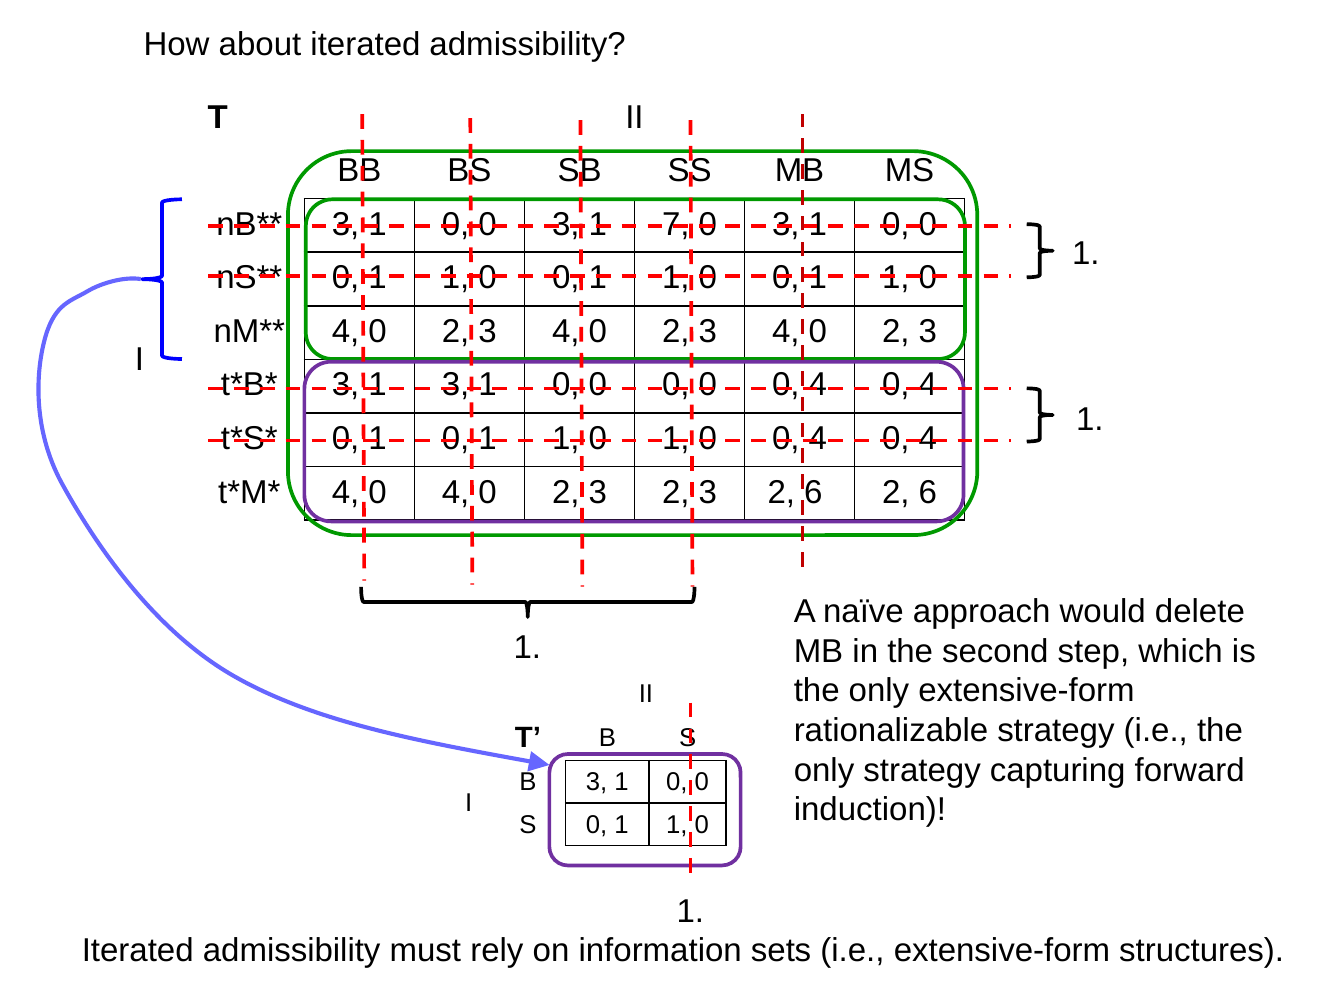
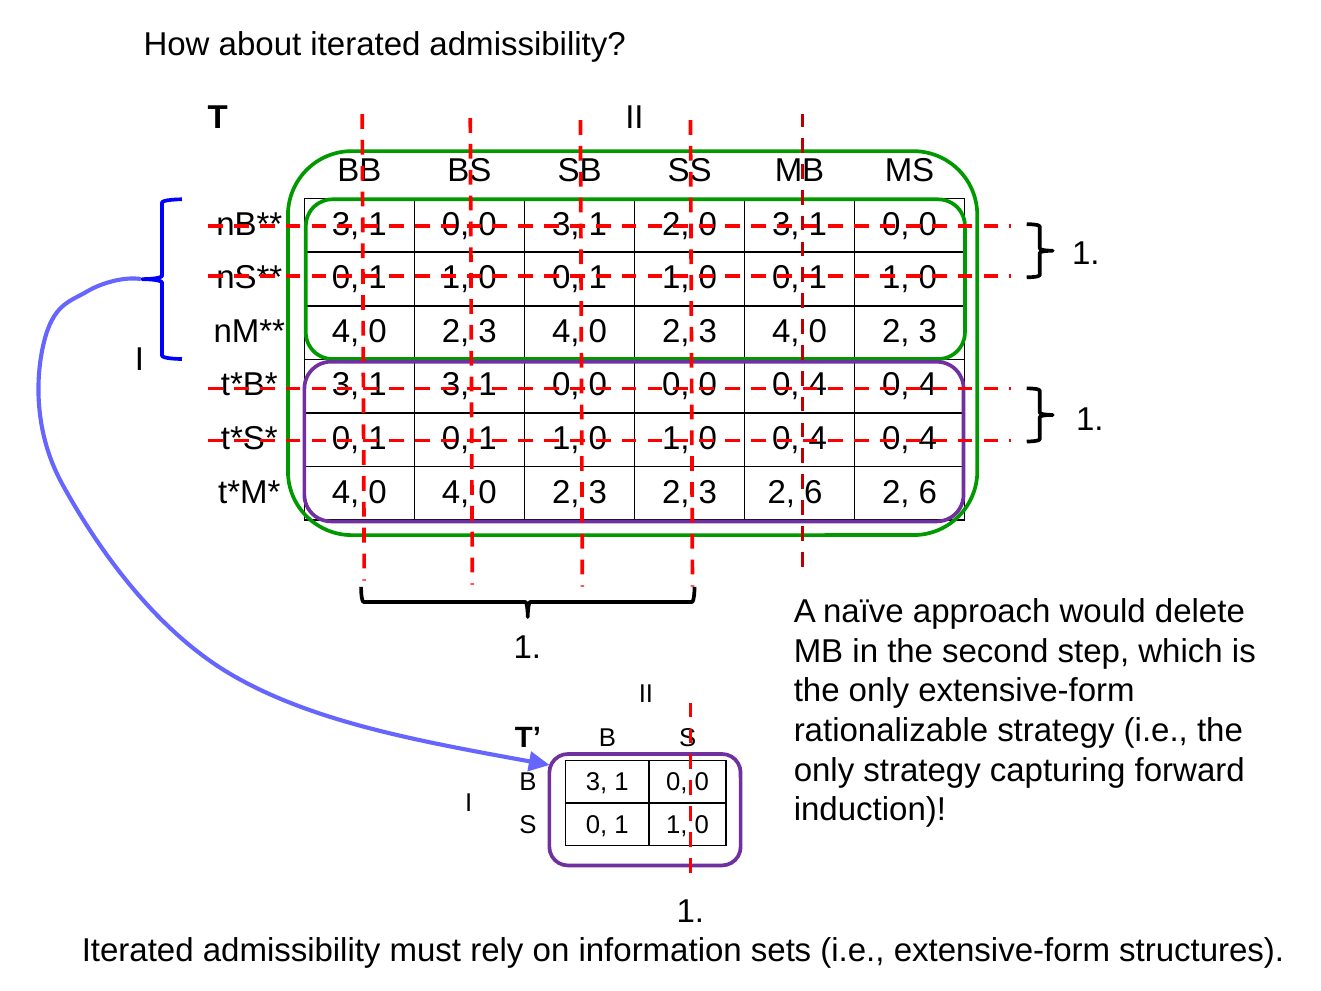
1 7: 7 -> 2
